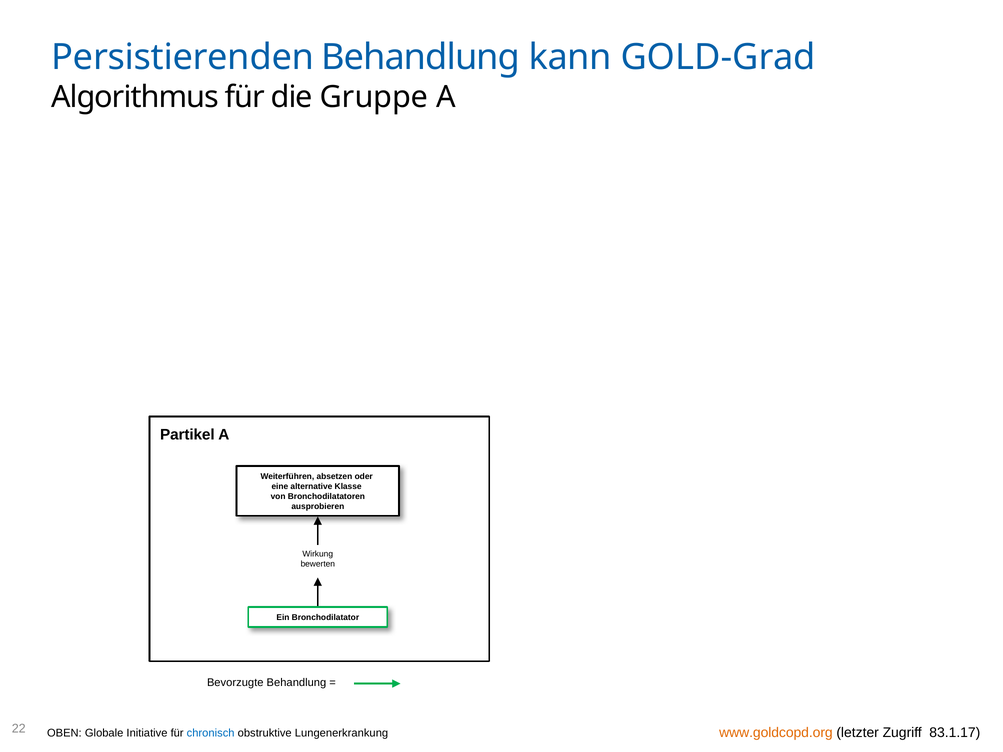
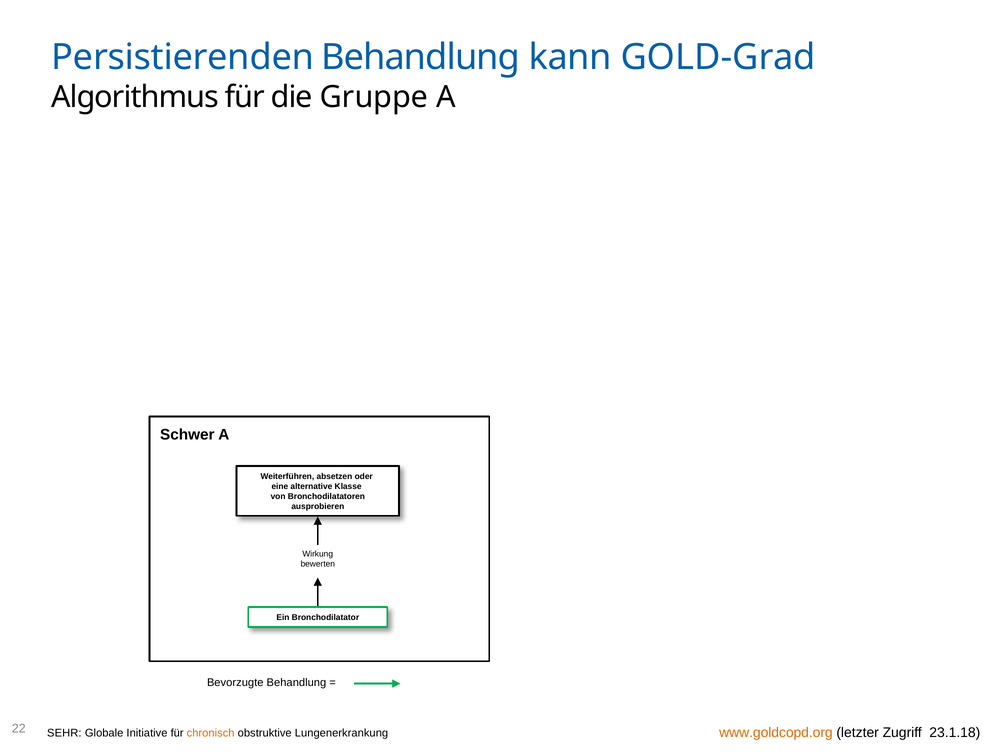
Partikel: Partikel -> Schwer
OBEN: OBEN -> SEHR
chronisch colour: blue -> orange
83.1.17: 83.1.17 -> 23.1.18
